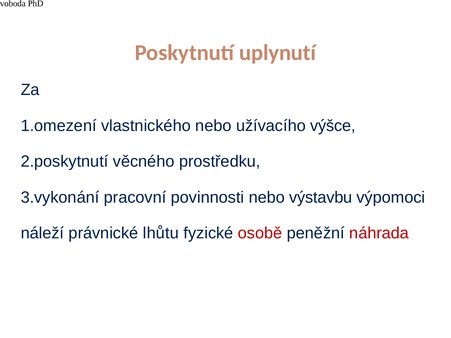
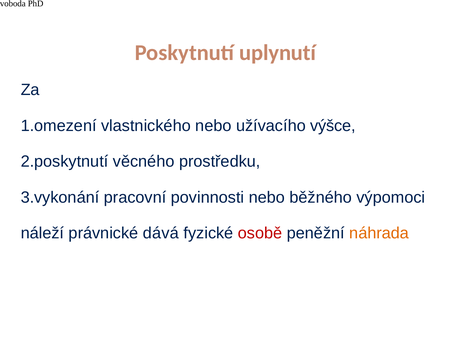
výstavbu: výstavbu -> běžného
lhůtu: lhůtu -> dává
náhrada colour: red -> orange
